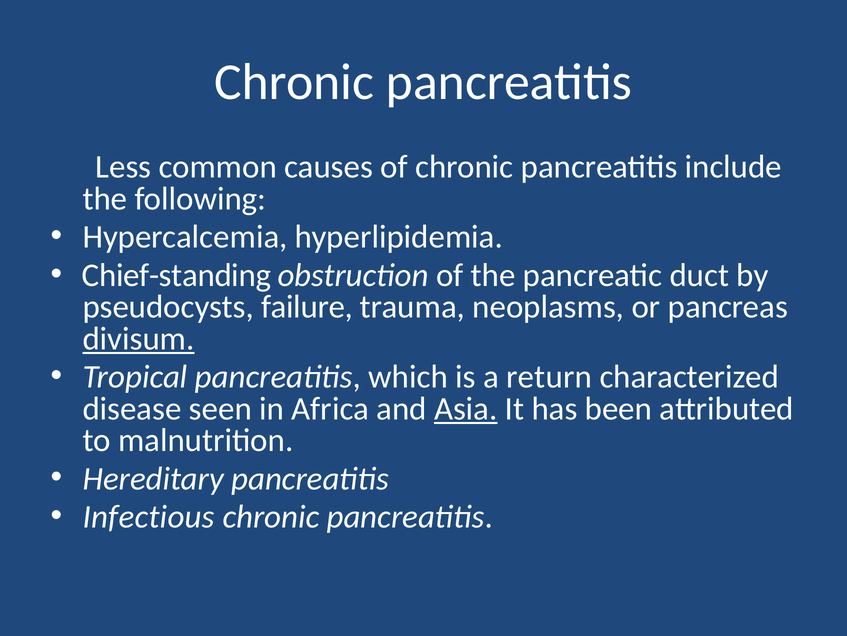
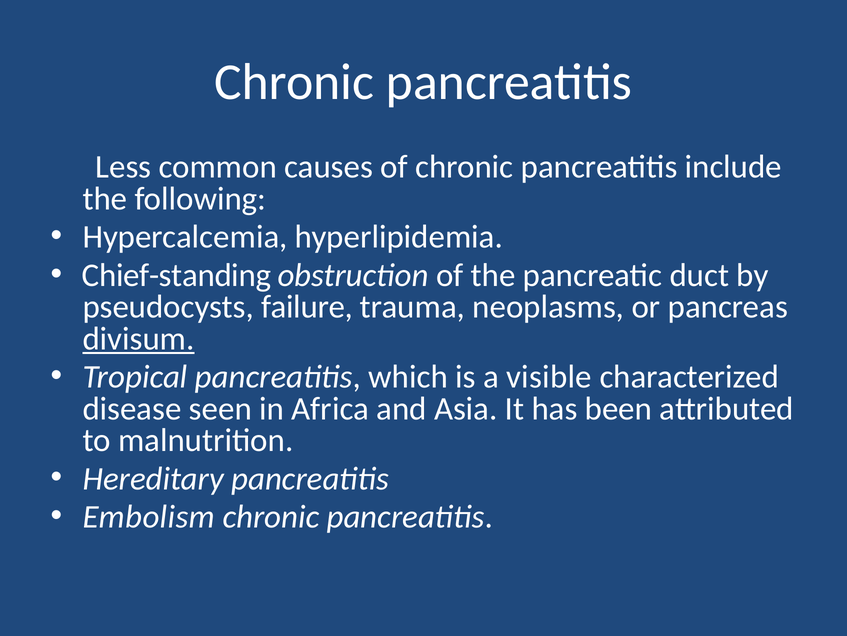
return: return -> visible
Asia underline: present -> none
Infectious: Infectious -> Embolism
